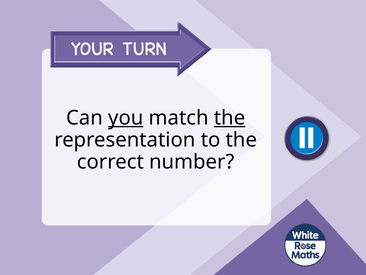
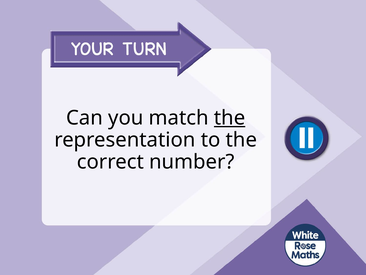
you underline: present -> none
